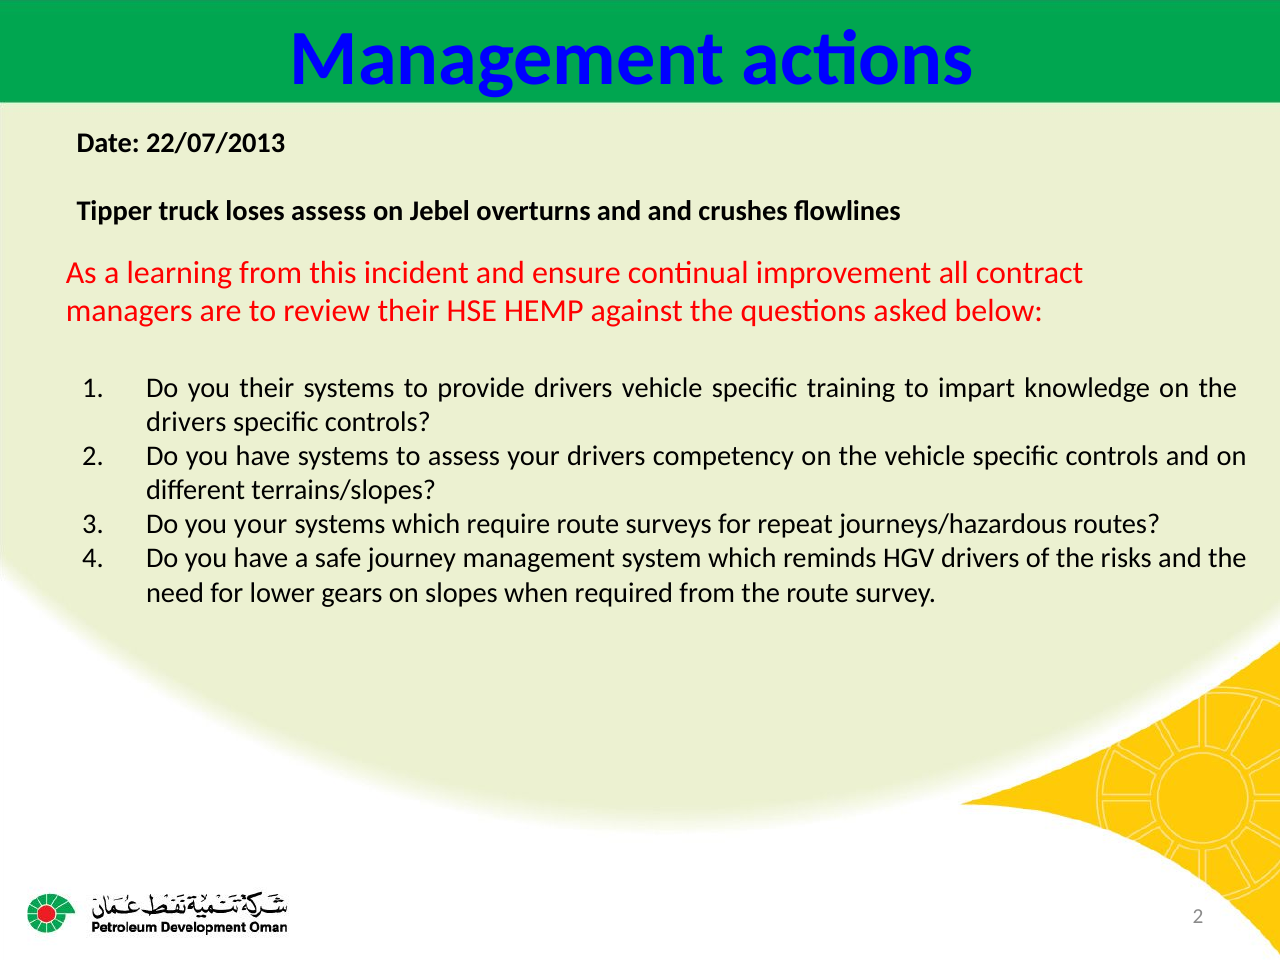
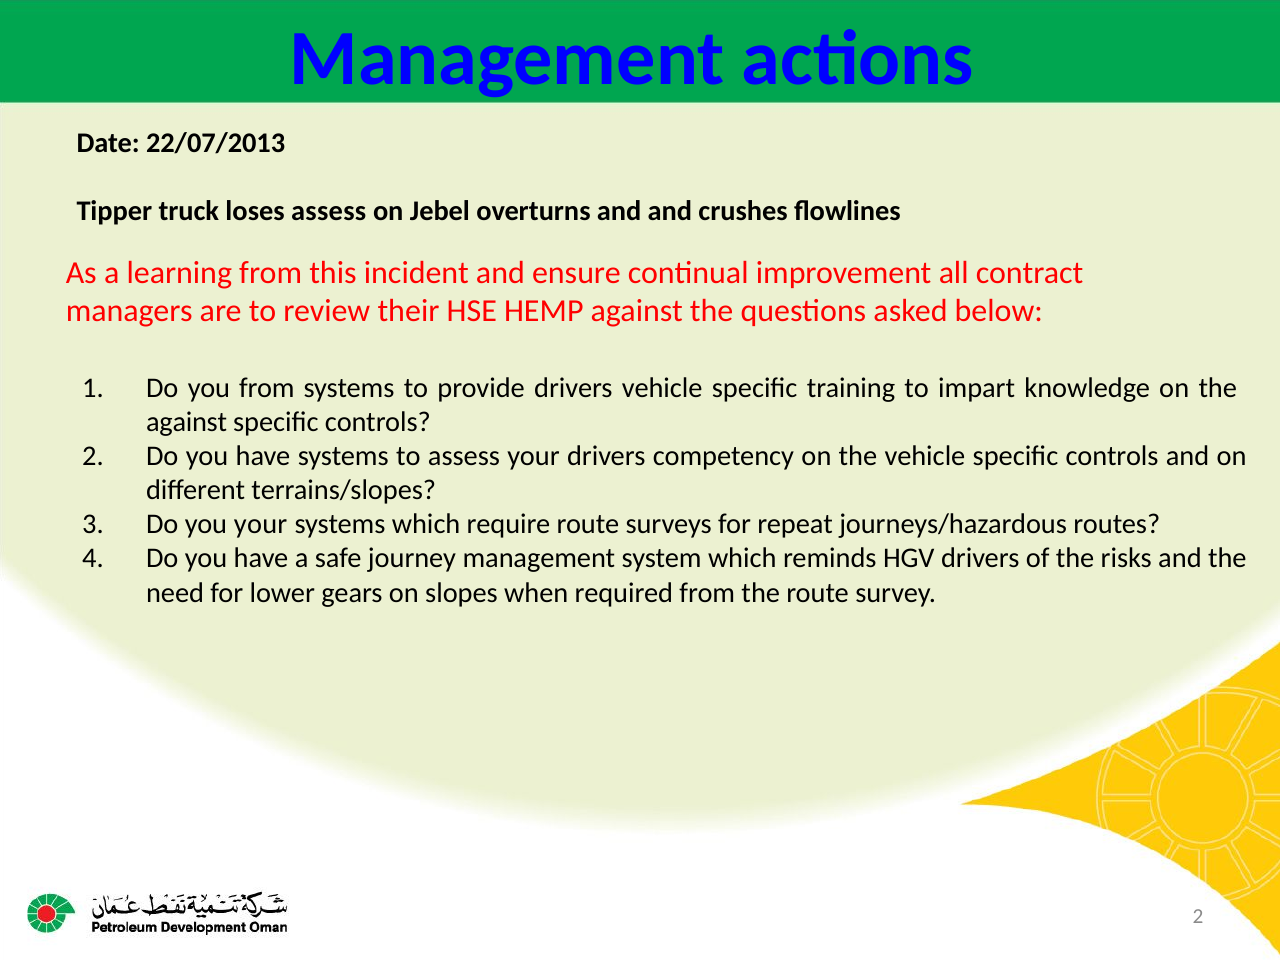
you their: their -> from
drivers at (186, 422): drivers -> against
